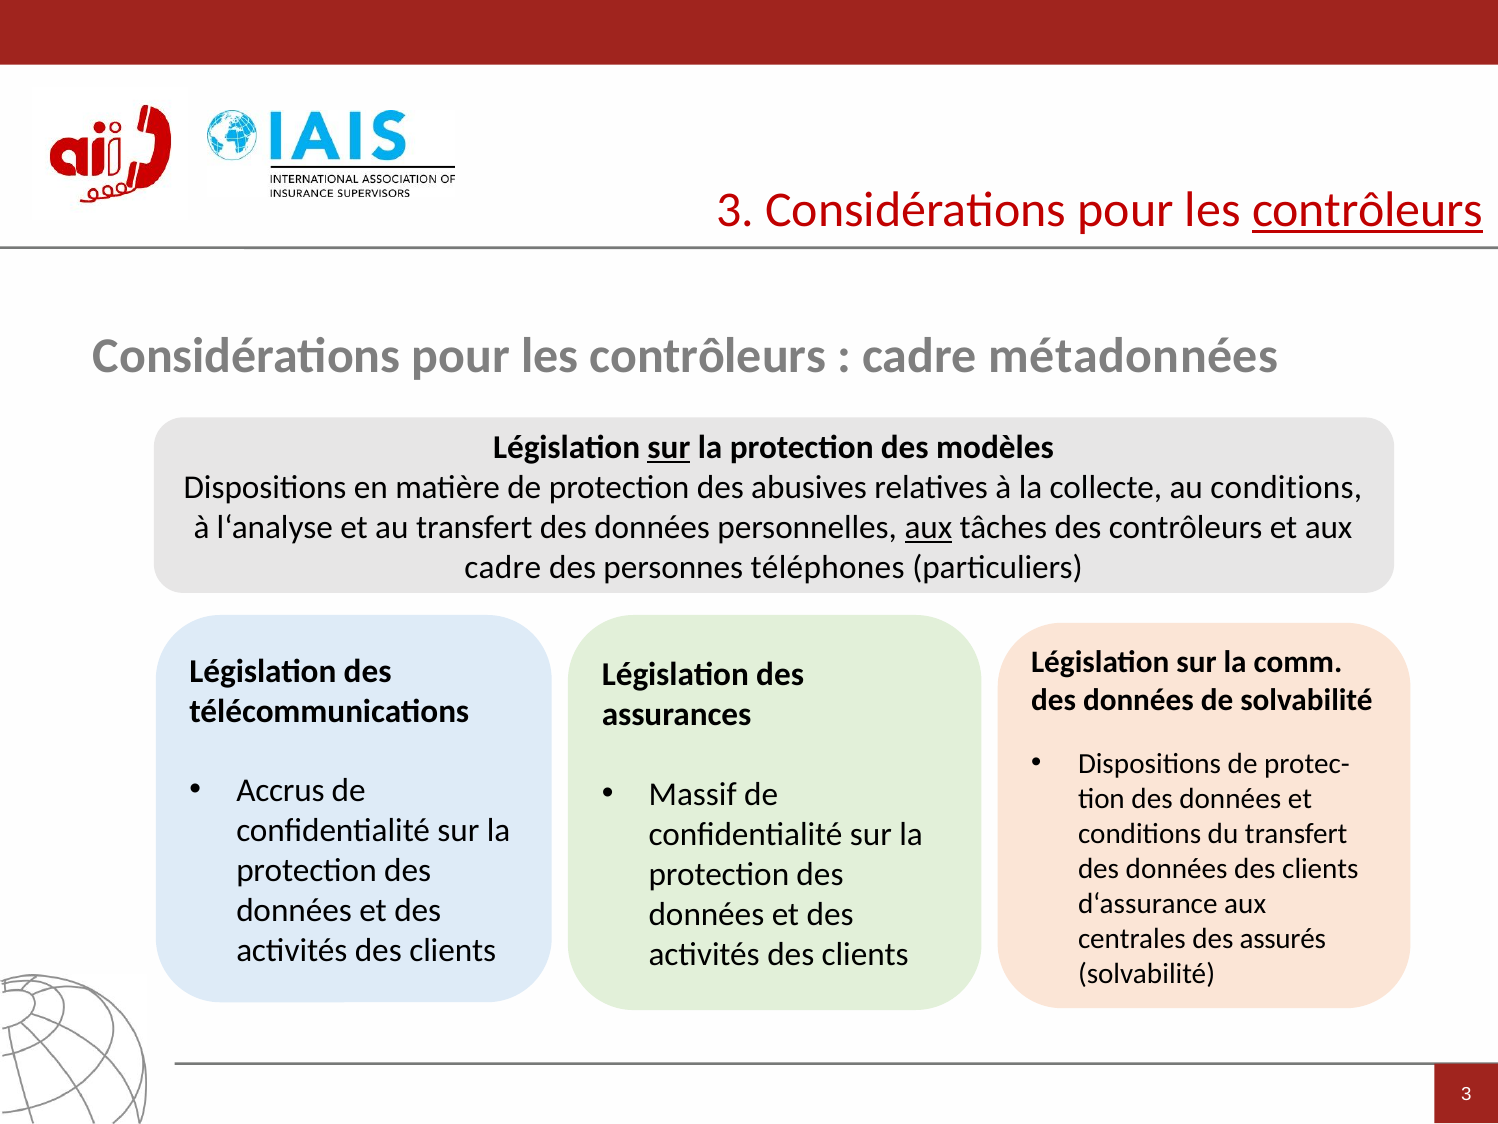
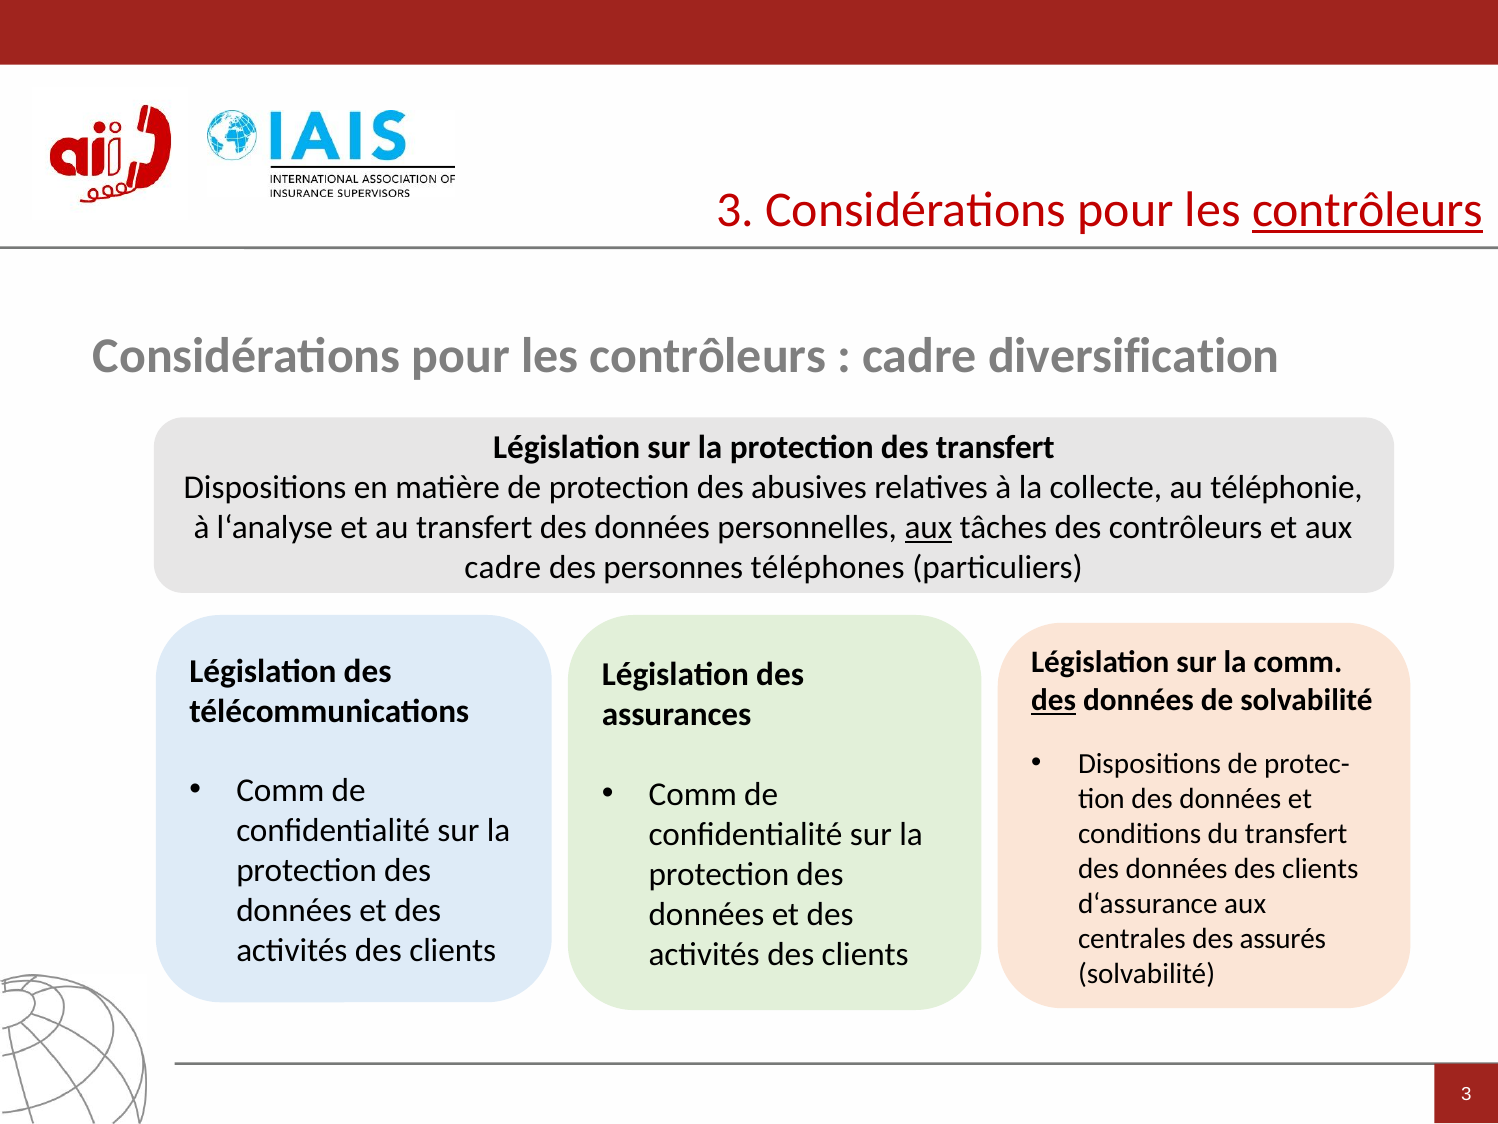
métadonnées: métadonnées -> diversification
sur at (669, 447) underline: present -> none
des modèles: modèles -> transfert
au conditions: conditions -> téléphonie
des at (1054, 700) underline: none -> present
Accrus at (280, 791): Accrus -> Comm
Massif at (693, 794): Massif -> Comm
